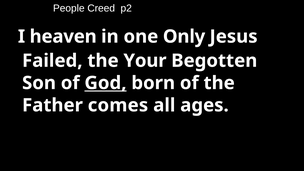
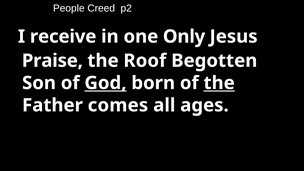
heaven: heaven -> receive
Failed: Failed -> Praise
Your: Your -> Roof
the at (219, 83) underline: none -> present
